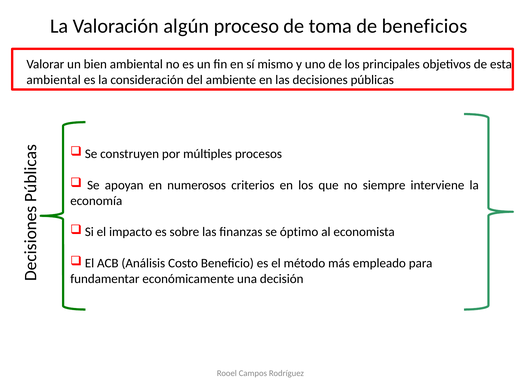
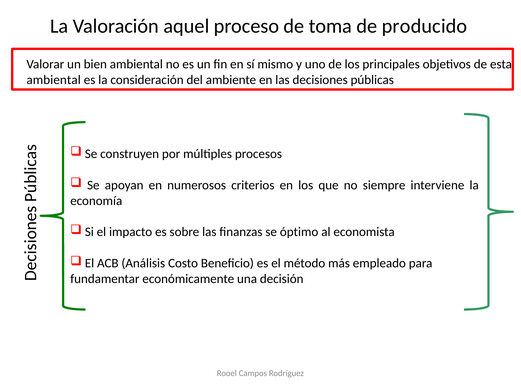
algún: algún -> aquel
beneficios: beneficios -> producido
